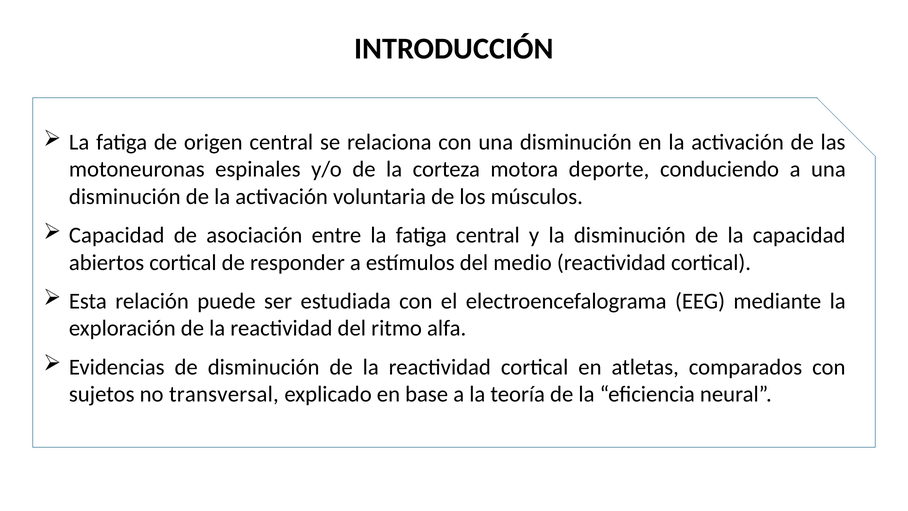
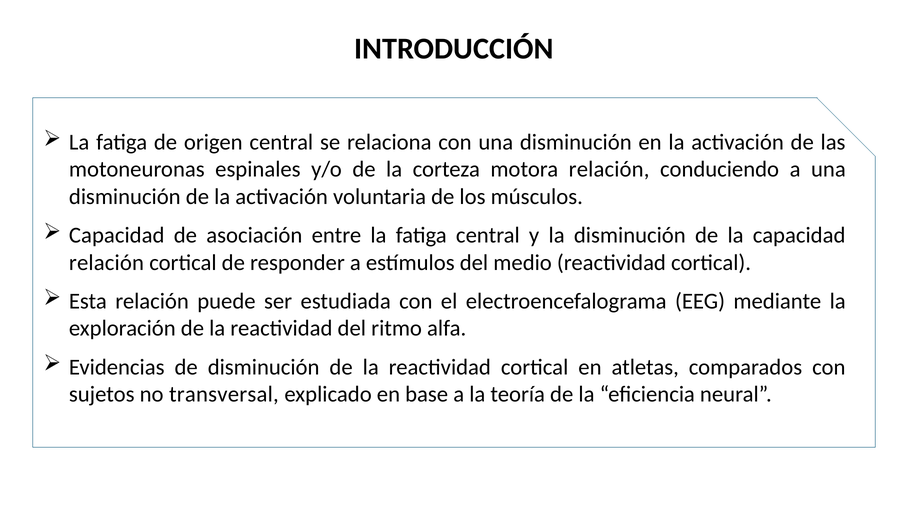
motora deporte: deporte -> relación
abiertos at (107, 262): abiertos -> relación
